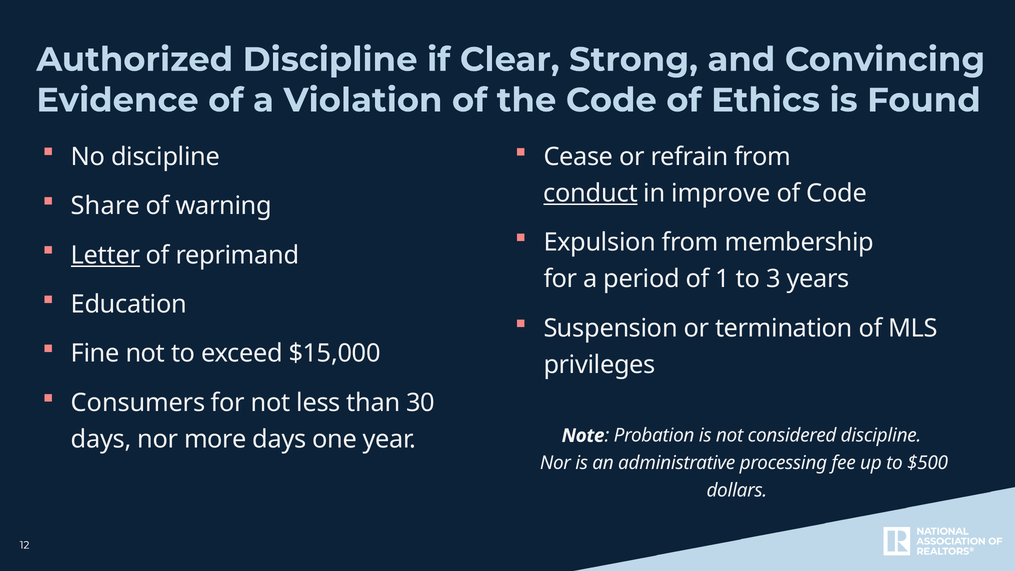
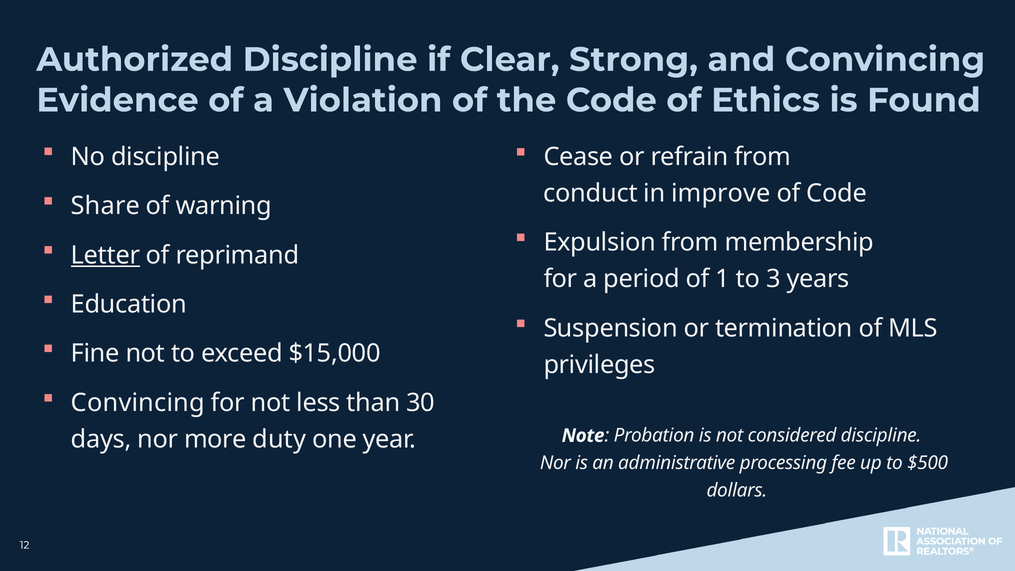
conduct underline: present -> none
Consumers at (138, 403): Consumers -> Convincing
more days: days -> duty
